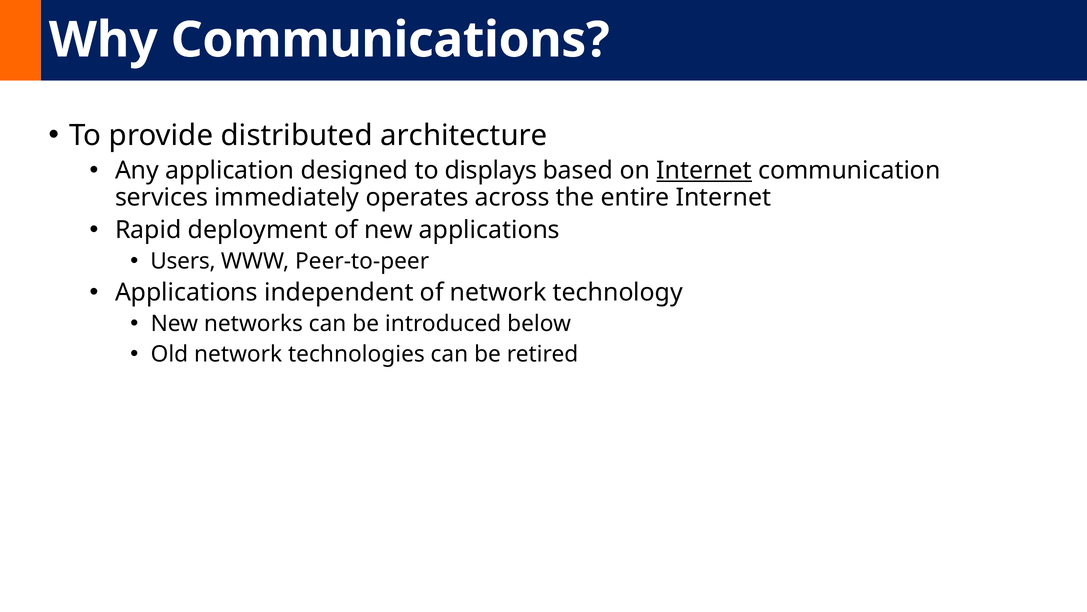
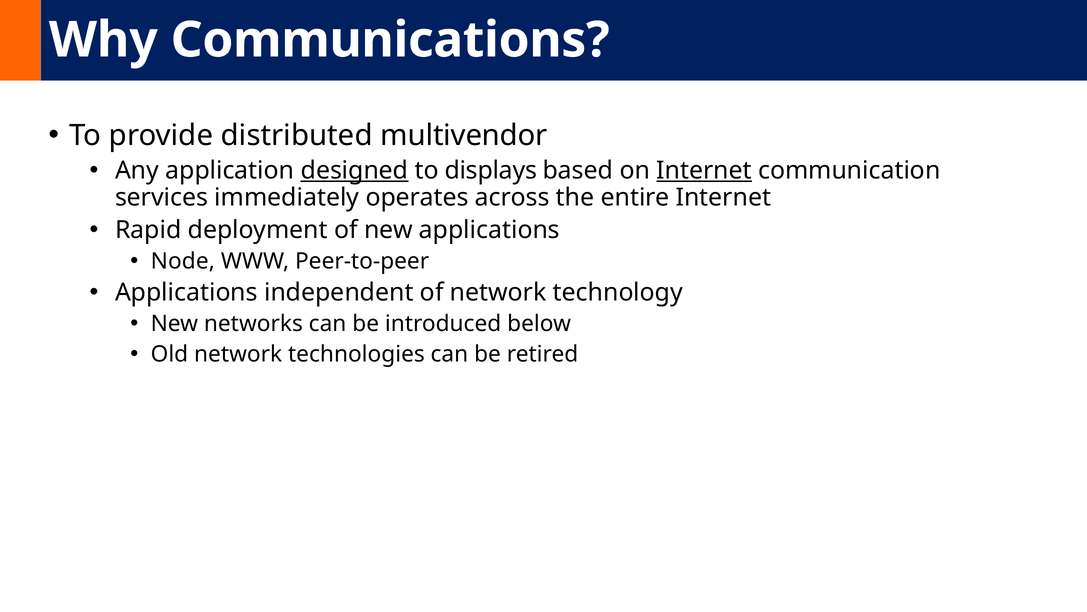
architecture: architecture -> multivendor
designed underline: none -> present
Users: Users -> Node
